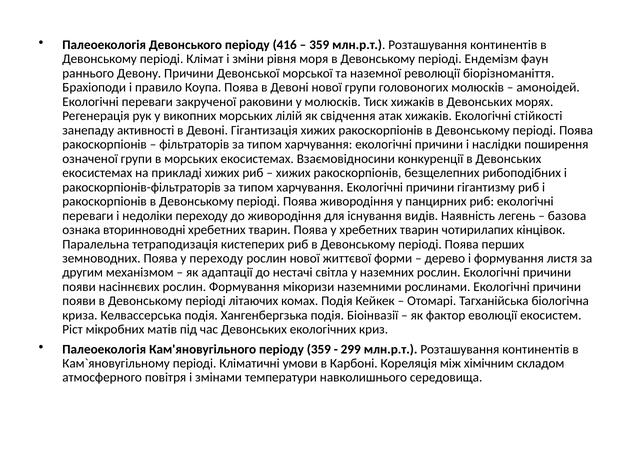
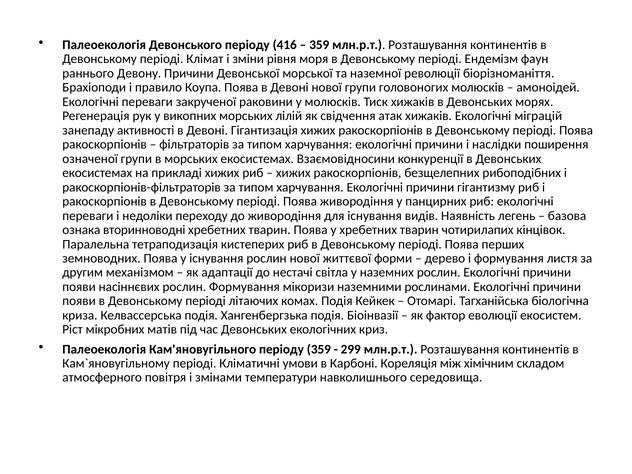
стійкості: стійкості -> міграцій
у переходу: переходу -> існування
